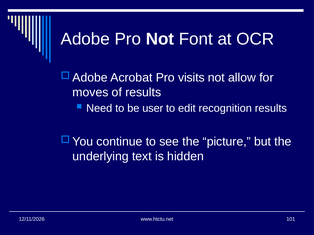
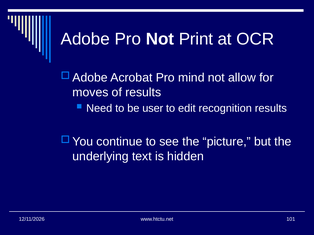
Font: Font -> Print
visits: visits -> mind
